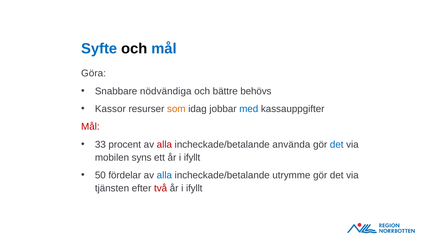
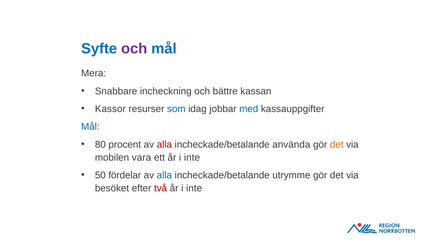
och at (134, 49) colour: black -> purple
Göra: Göra -> Mera
nödvändiga: nödvändiga -> incheckning
behövs: behövs -> kassan
som colour: orange -> blue
Mål at (90, 127) colour: red -> blue
33: 33 -> 80
det at (337, 145) colour: blue -> orange
syns: syns -> vara
ett år i ifyllt: ifyllt -> inte
tjänsten: tjänsten -> besöket
ifyllt at (194, 188): ifyllt -> inte
